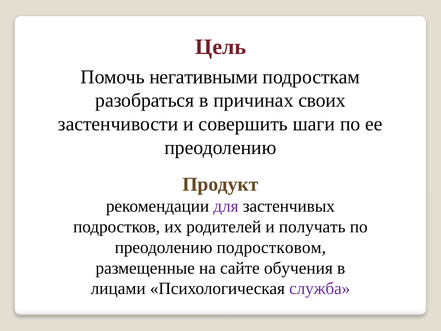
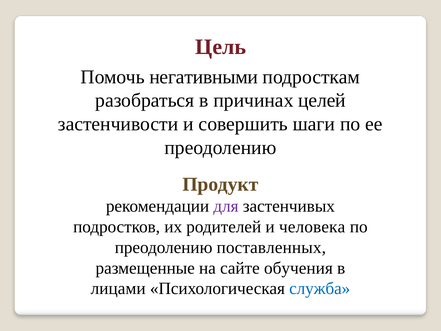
своих: своих -> целей
получать: получать -> человека
подростковом: подростковом -> поставленных
служба colour: purple -> blue
